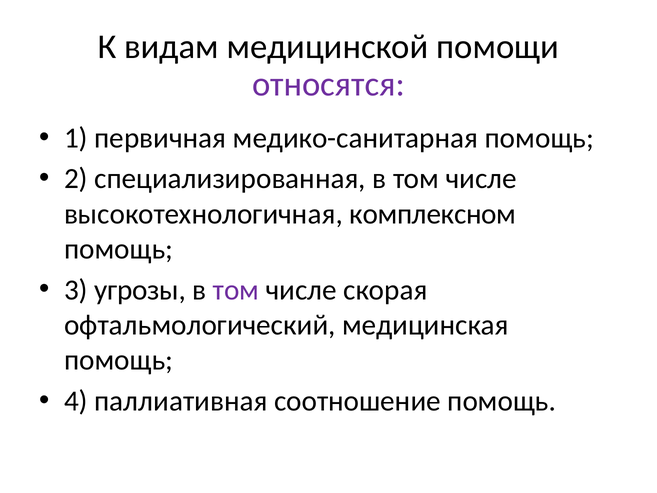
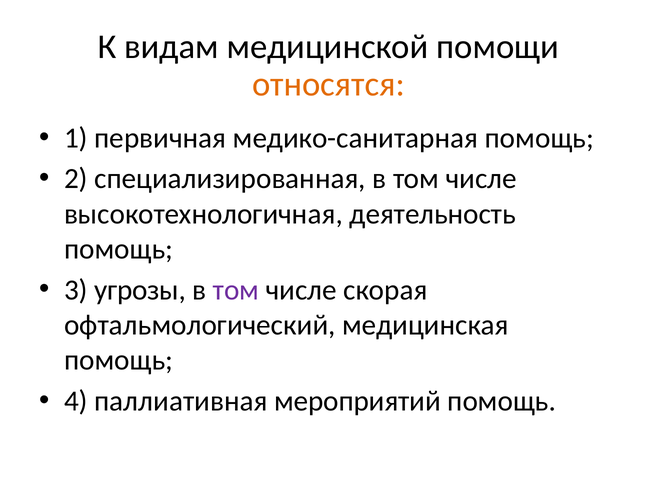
относятся colour: purple -> orange
комплексном: комплексном -> деятельность
соотношение: соотношение -> мероприятий
